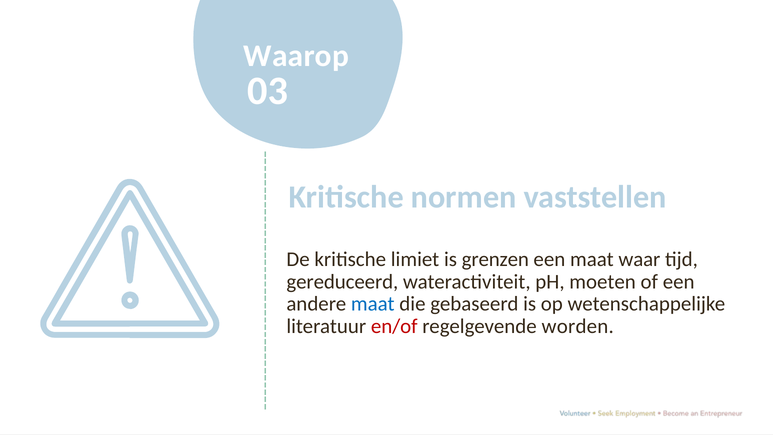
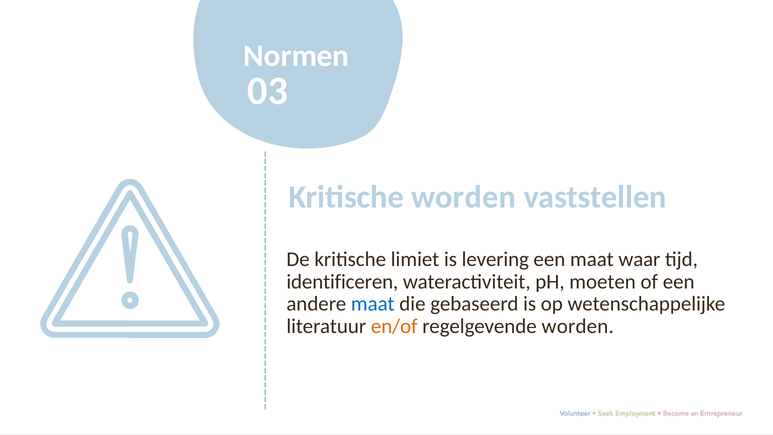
Waarop: Waarop -> Normen
Kritische normen: normen -> worden
grenzen: grenzen -> levering
gereduceerd: gereduceerd -> identificeren
en/of colour: red -> orange
